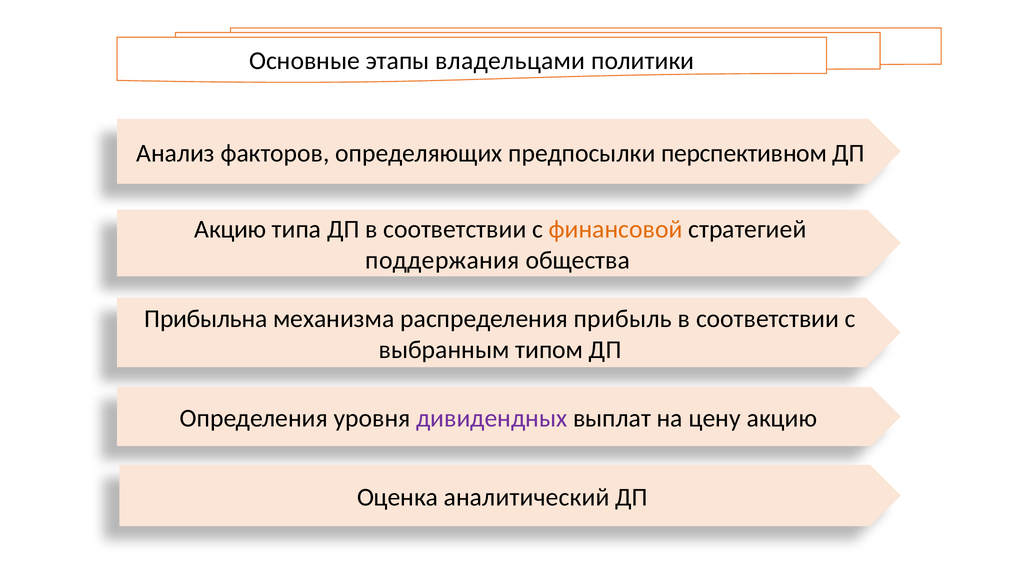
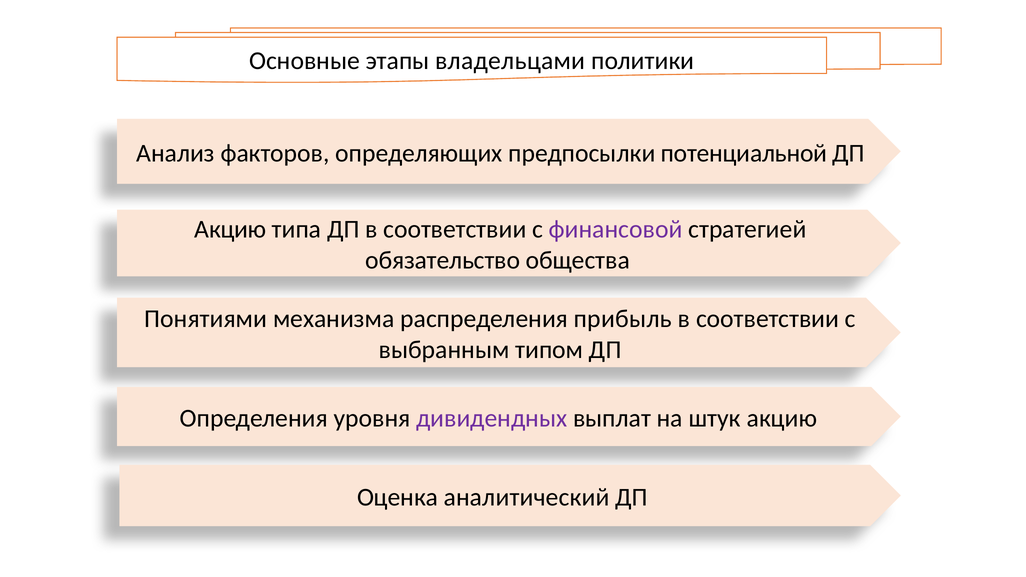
перспективном: перспективном -> потенциальной
финансовой colour: orange -> purple
поддержания: поддержания -> обязательство
Прибыльна: Прибыльна -> Понятиями
цену: цену -> штук
